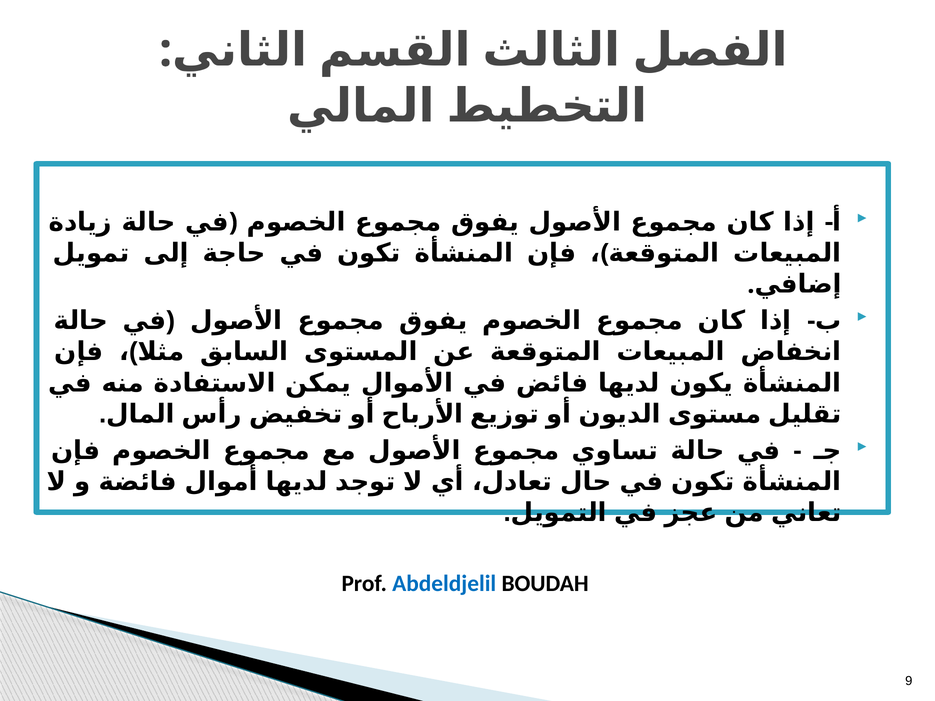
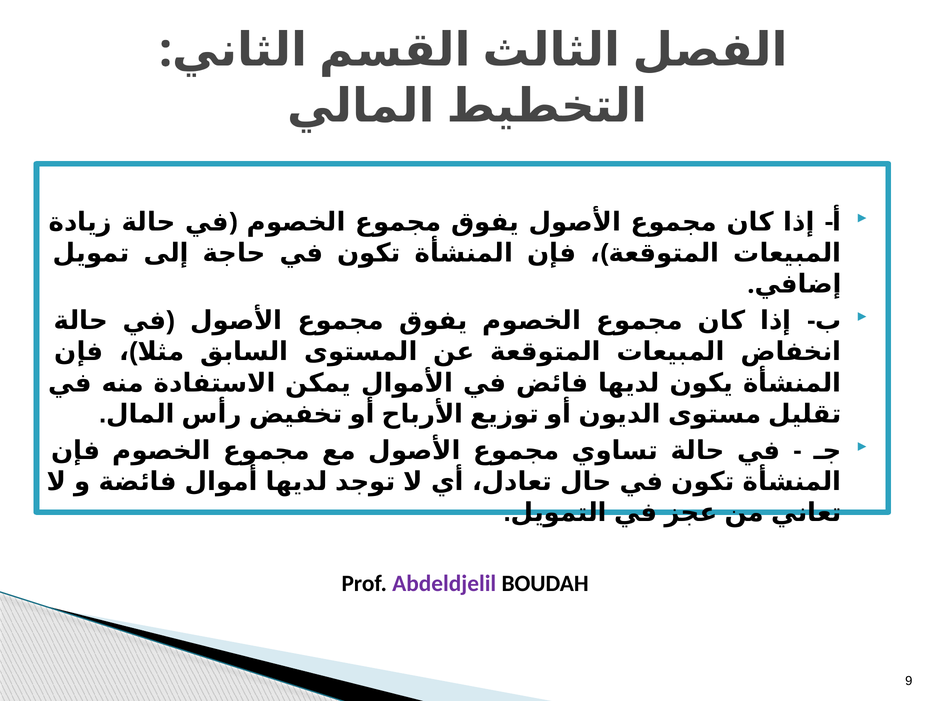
Abdeldjelil colour: blue -> purple
